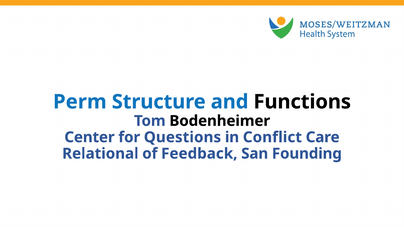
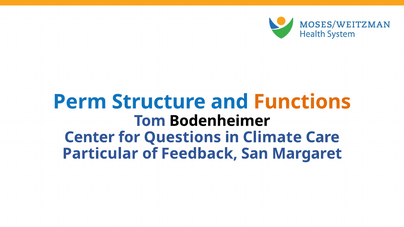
Functions colour: black -> orange
Conflict: Conflict -> Climate
Relational: Relational -> Particular
Founding: Founding -> Margaret
